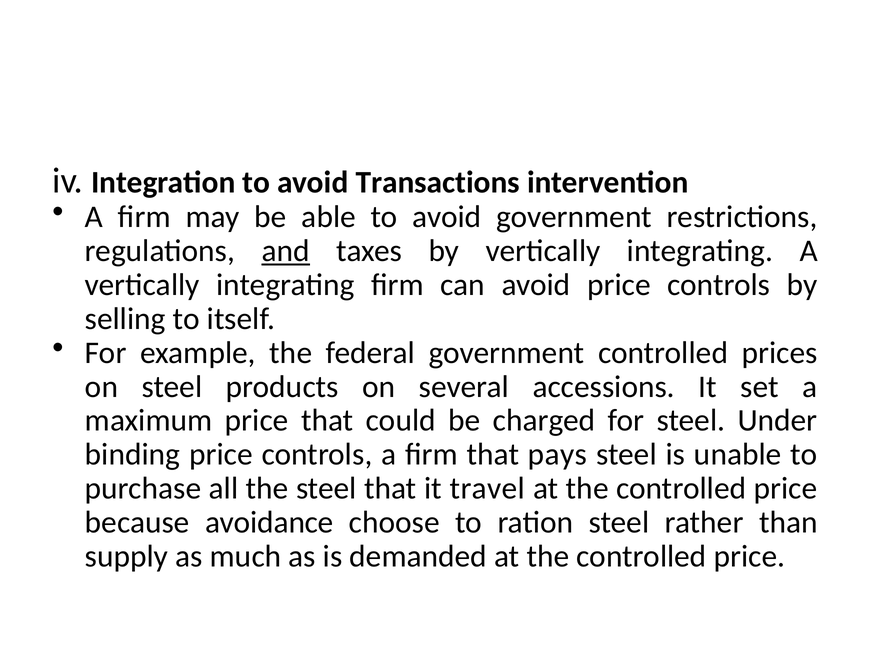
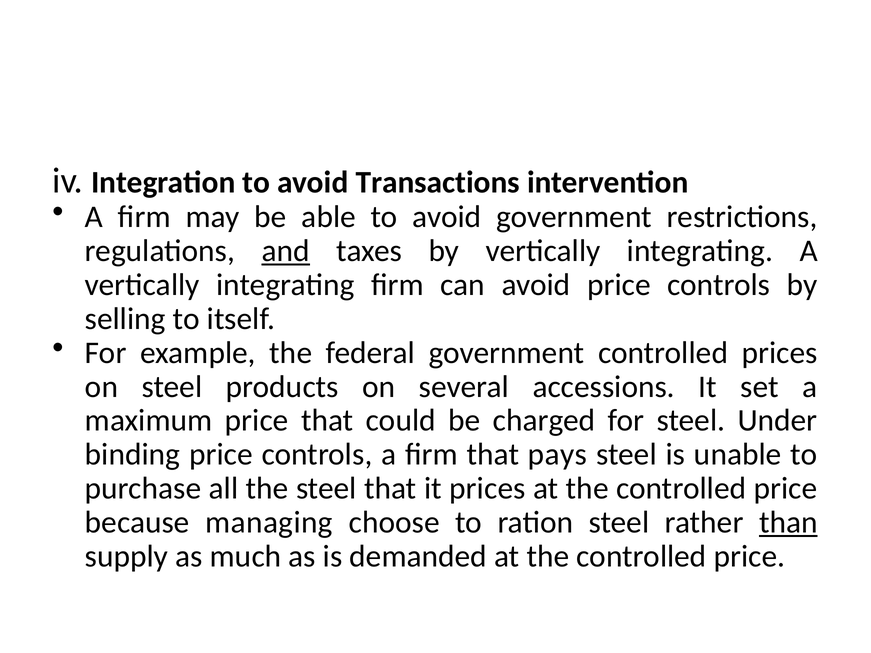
it travel: travel -> prices
avoidance: avoidance -> managing
than underline: none -> present
